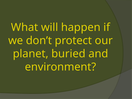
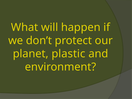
buried: buried -> plastic
